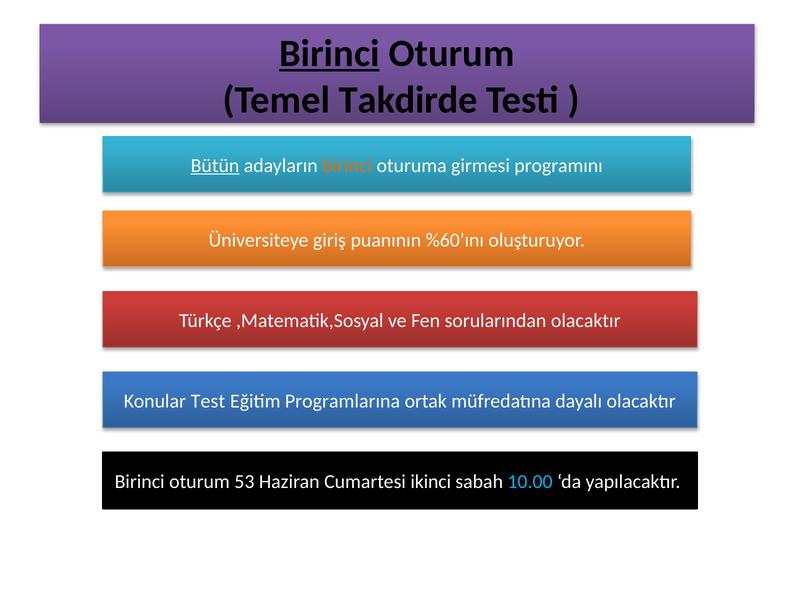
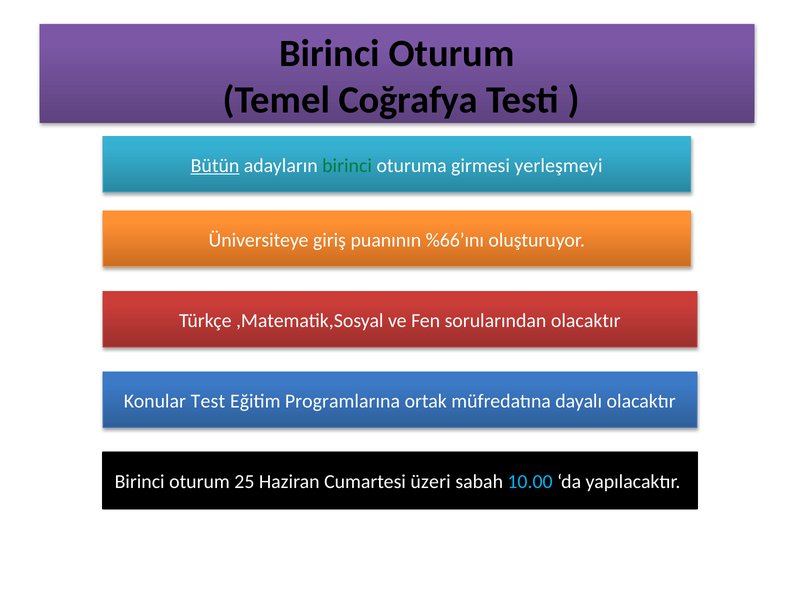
Birinci at (329, 54) underline: present -> none
Takdirde: Takdirde -> Coğrafya
birinci at (347, 166) colour: orange -> green
programını: programını -> yerleşmeyi
%60’ını: %60’ını -> %66’ını
53: 53 -> 25
ikinci: ikinci -> üzeri
